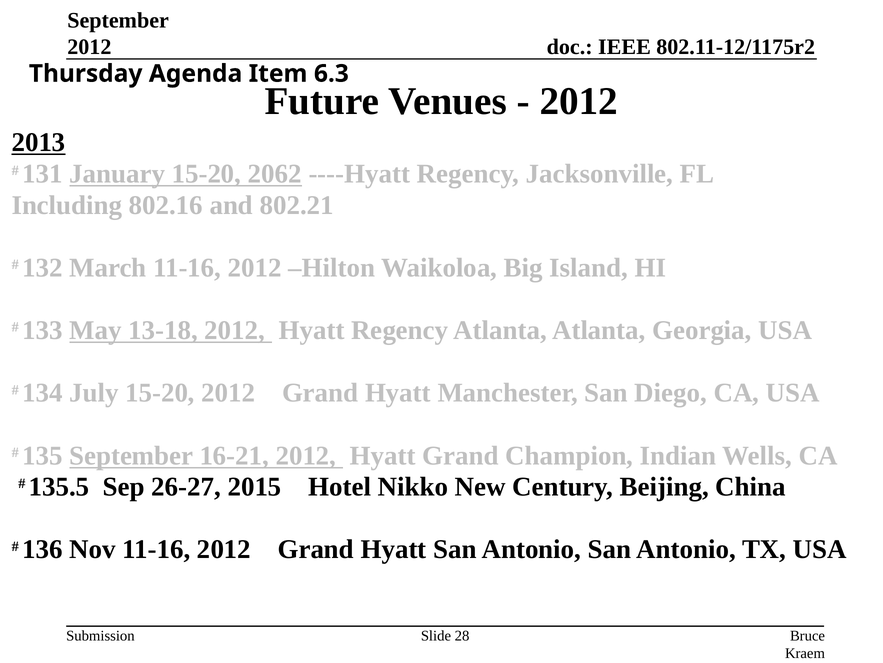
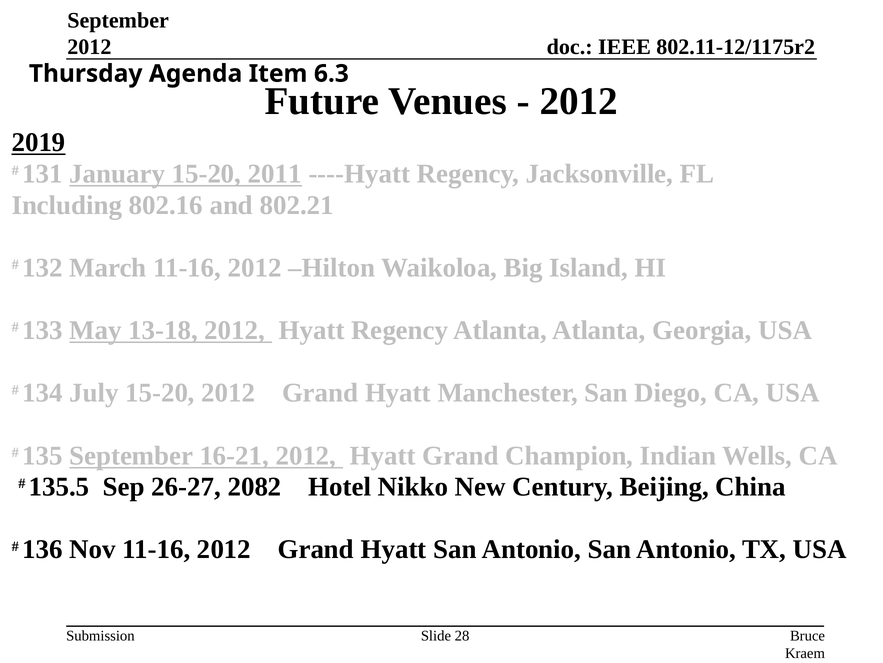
2013: 2013 -> 2019
2062: 2062 -> 2011
2015: 2015 -> 2082
